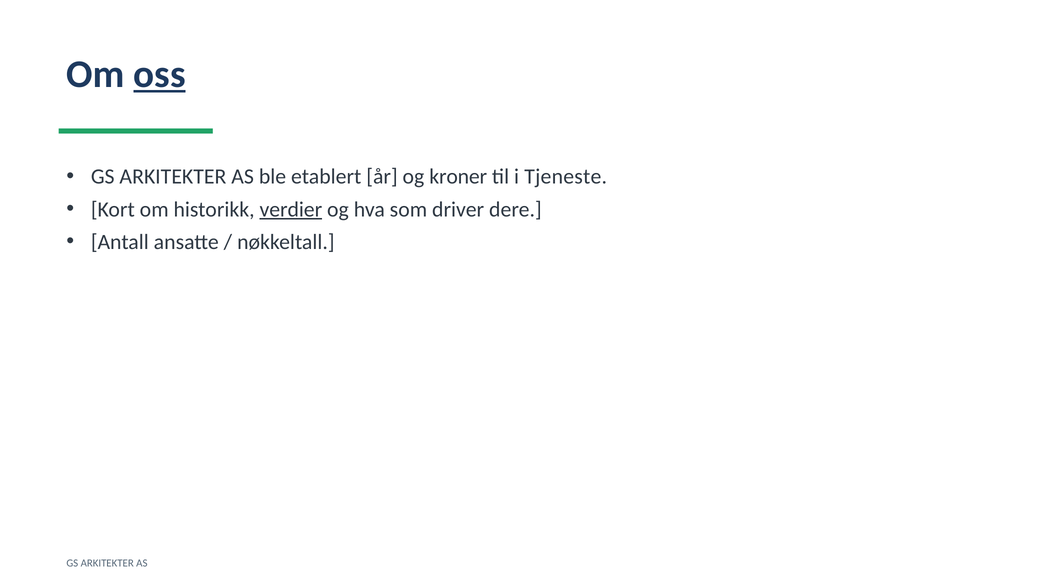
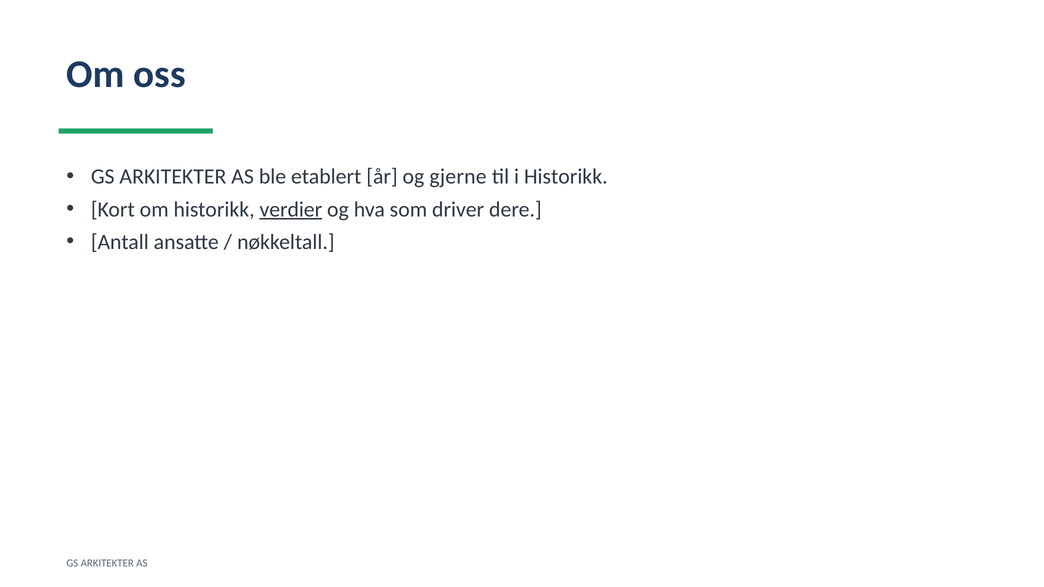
oss underline: present -> none
kroner: kroner -> gjerne
i Tjeneste: Tjeneste -> Historikk
